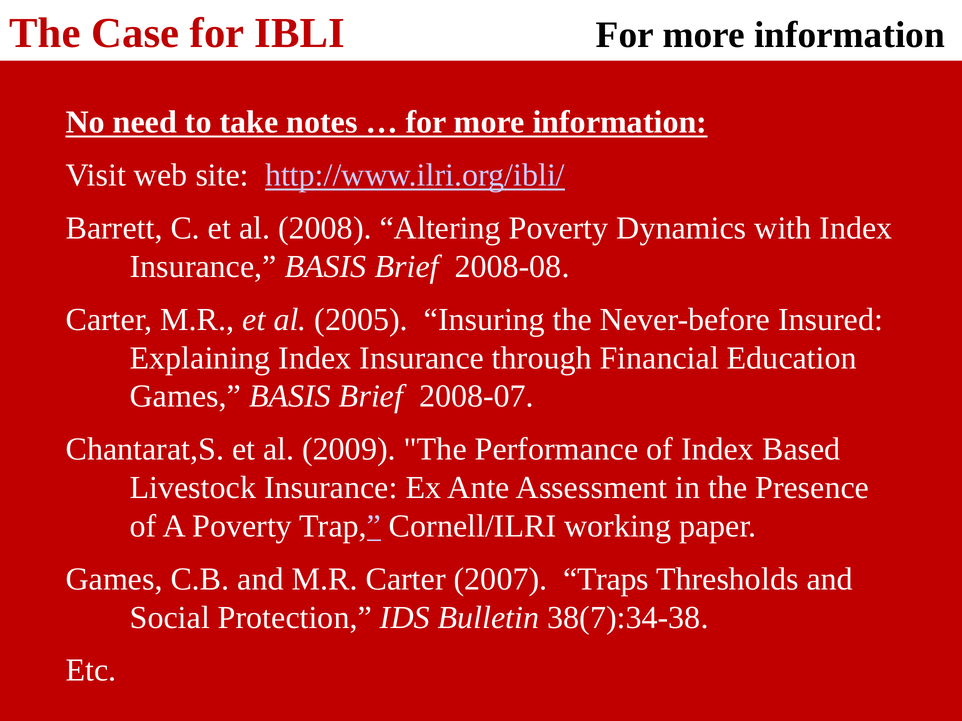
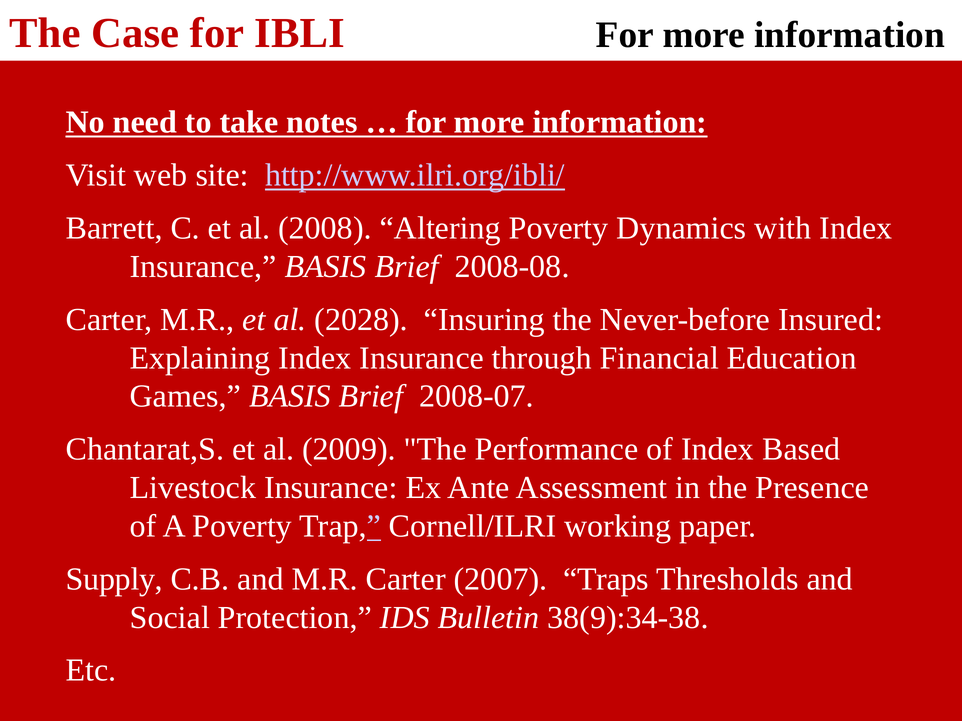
2005: 2005 -> 2028
Games at (114, 579): Games -> Supply
38(7):34-38: 38(7):34-38 -> 38(9):34-38
